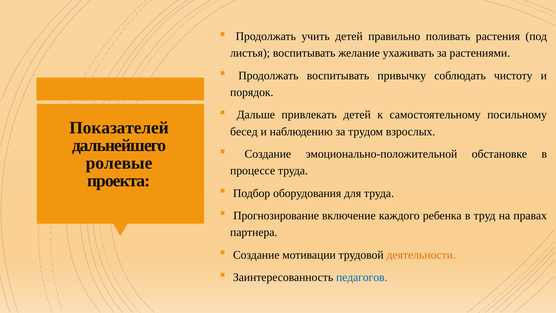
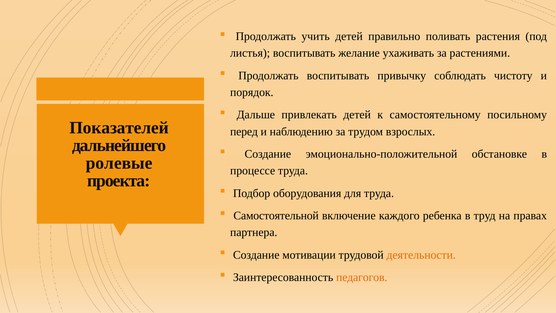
бесед: бесед -> перед
Прогнозирование: Прогнозирование -> Самостоятельной
педагогов colour: blue -> orange
